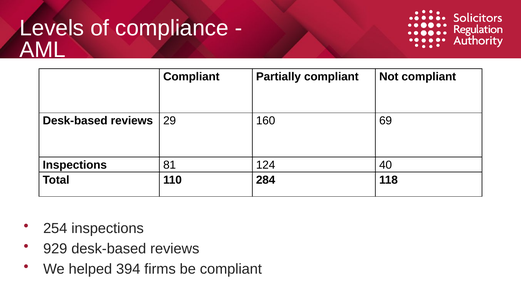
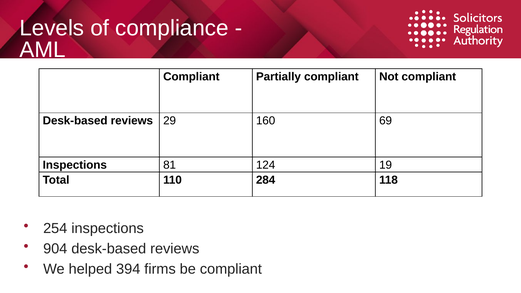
40: 40 -> 19
929: 929 -> 904
